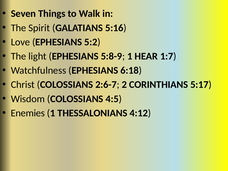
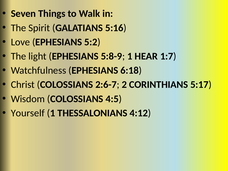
Enemies: Enemies -> Yourself
